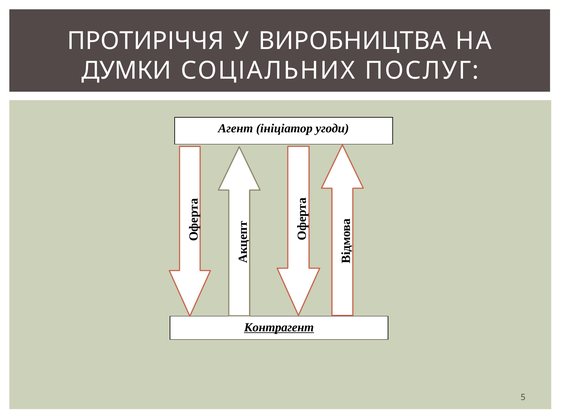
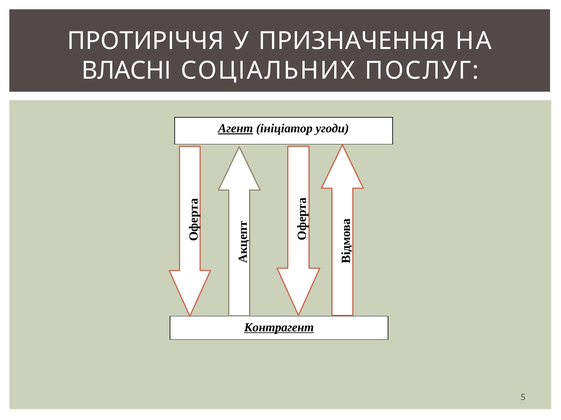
ВИРОБНИЦТВА: ВИРОБНИЦТВА -> ПРИЗНАЧЕННЯ
ДУМКИ: ДУМКИ -> ВЛАСНІ
Агент underline: none -> present
